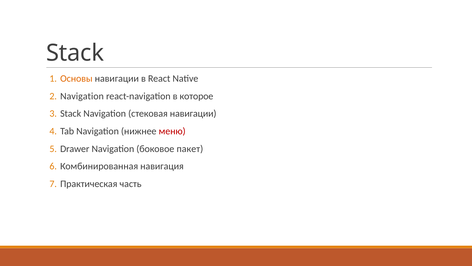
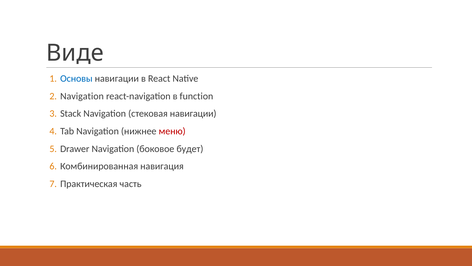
Stack at (75, 53): Stack -> Виде
Основы colour: orange -> blue
которое: которое -> function
пакет: пакет -> будет
